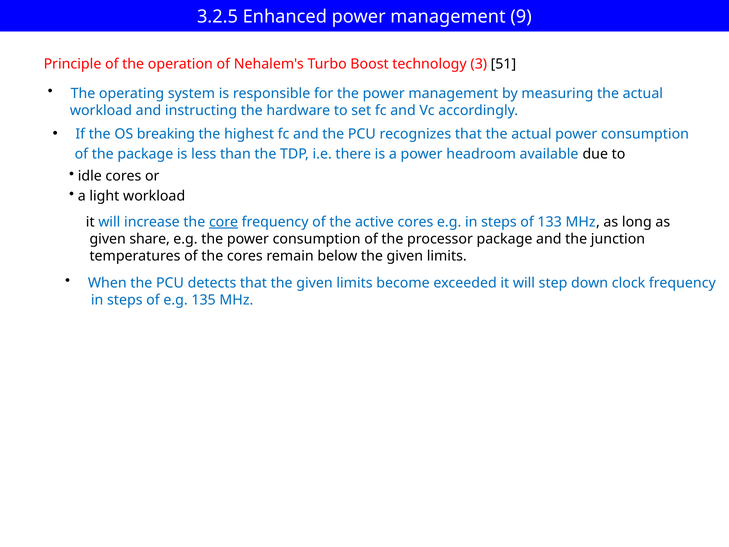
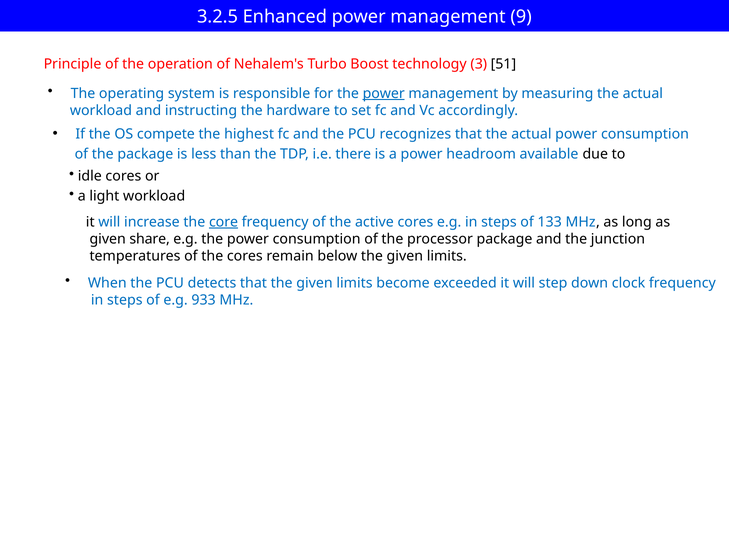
power at (384, 93) underline: none -> present
breaking: breaking -> compete
135: 135 -> 933
